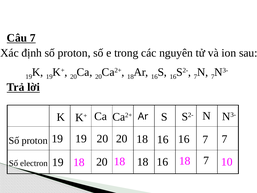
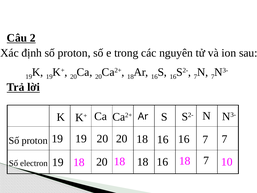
Câu 7: 7 -> 2
